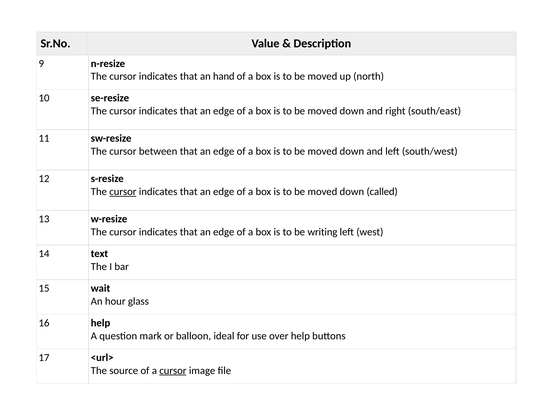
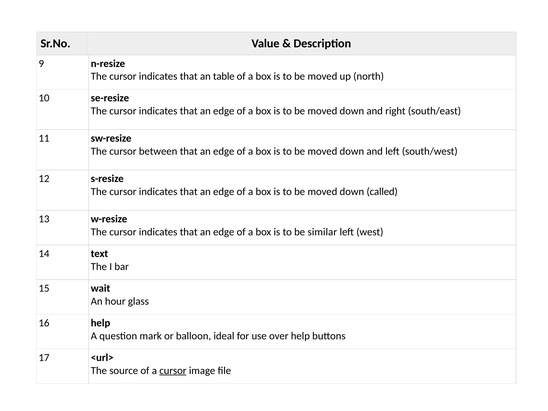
hand: hand -> table
cursor at (123, 192) underline: present -> none
writing: writing -> similar
